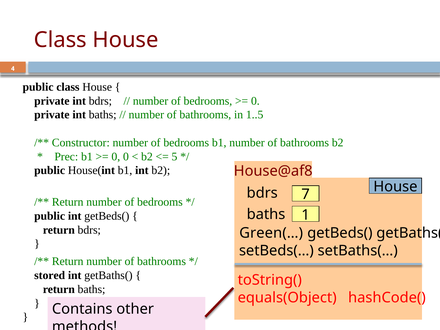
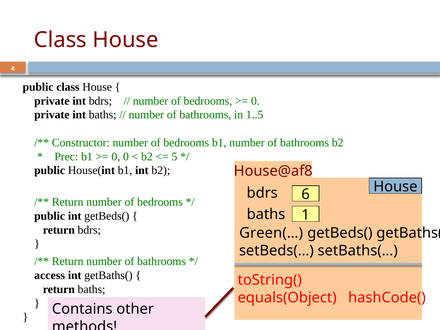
7: 7 -> 6
stored: stored -> access
